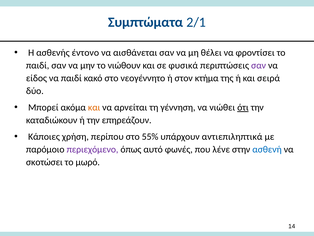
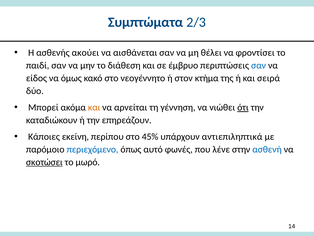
2/1: 2/1 -> 2/3
έντονο: έντονο -> ακούει
νιώθουν: νιώθουν -> διάθεση
φυσικά: φυσικά -> έμβρυο
σαν at (259, 65) colour: purple -> blue
να παιδί: παιδί -> όμως
χρήση: χρήση -> εκείνη
55%: 55% -> 45%
περιεχόμενο colour: purple -> blue
σκοτώσει underline: none -> present
